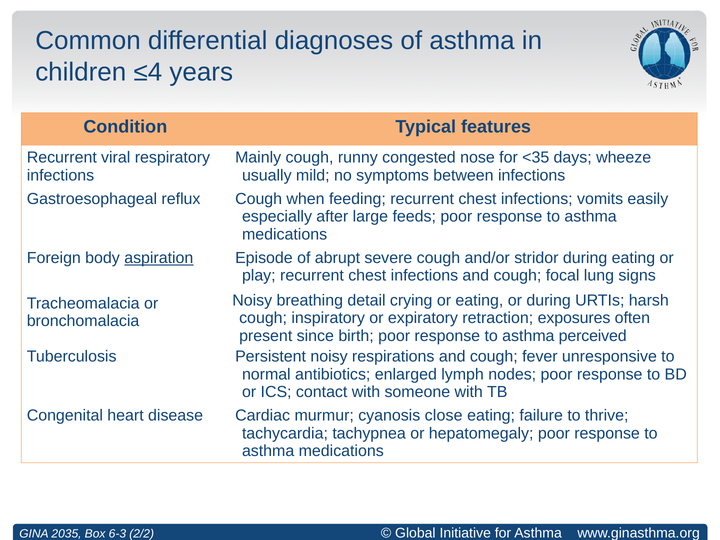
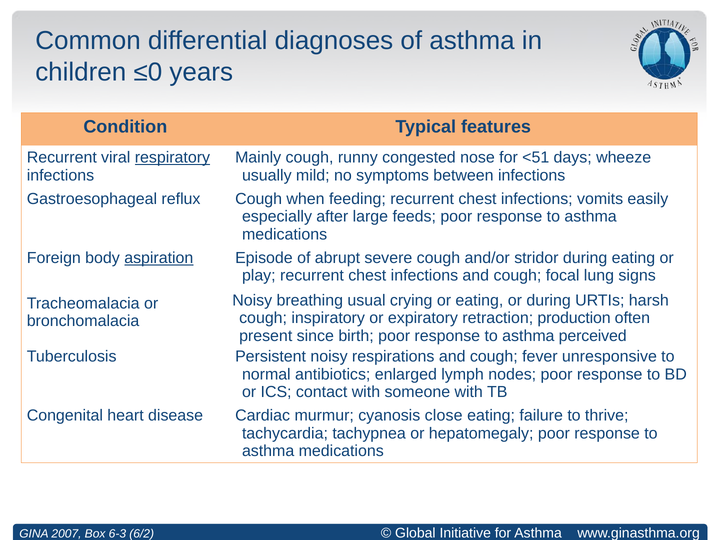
≤4: ≤4 -> ≤0
respiratory underline: none -> present
<35: <35 -> <51
detail: detail -> usual
exposures: exposures -> production
2035: 2035 -> 2007
2/2: 2/2 -> 6/2
